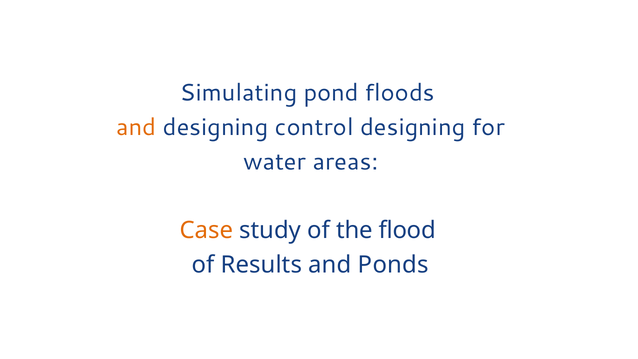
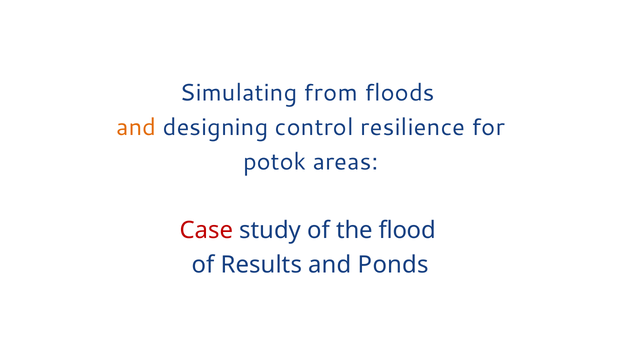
pond: pond -> from
control designing: designing -> resilience
water: water -> potok
Case colour: orange -> red
